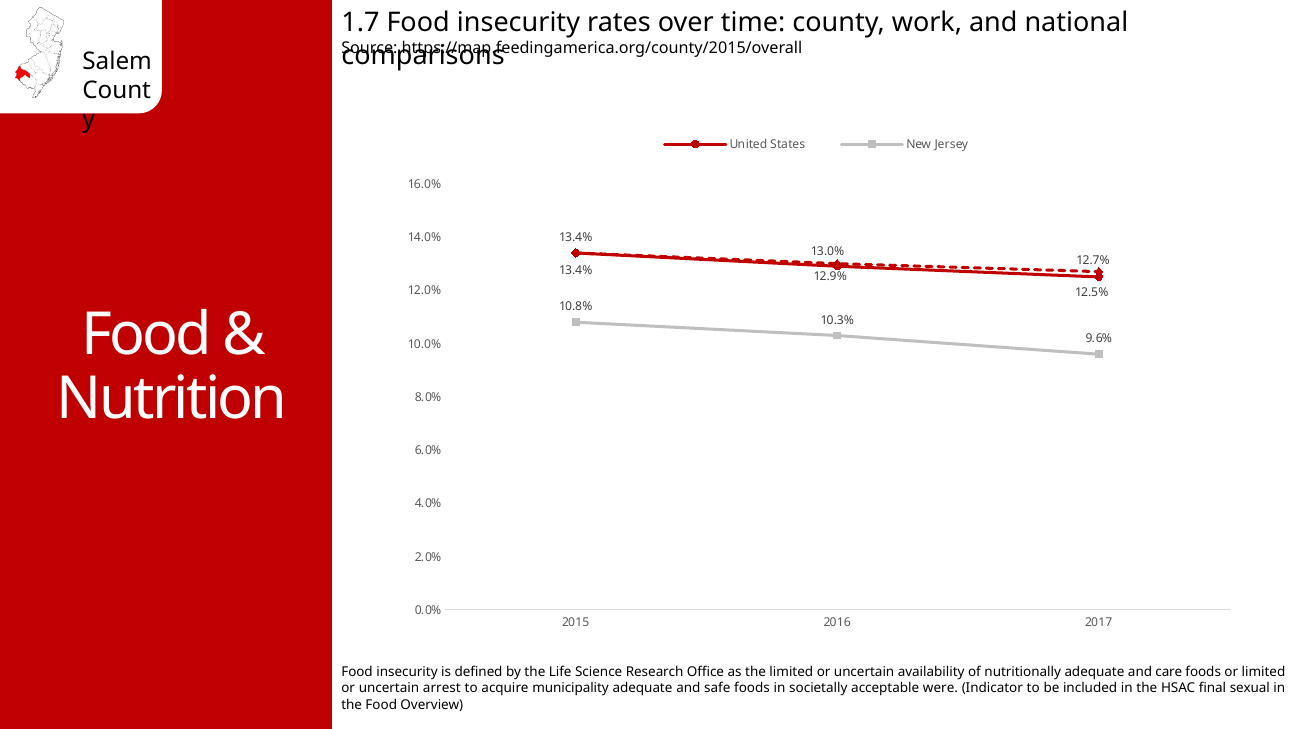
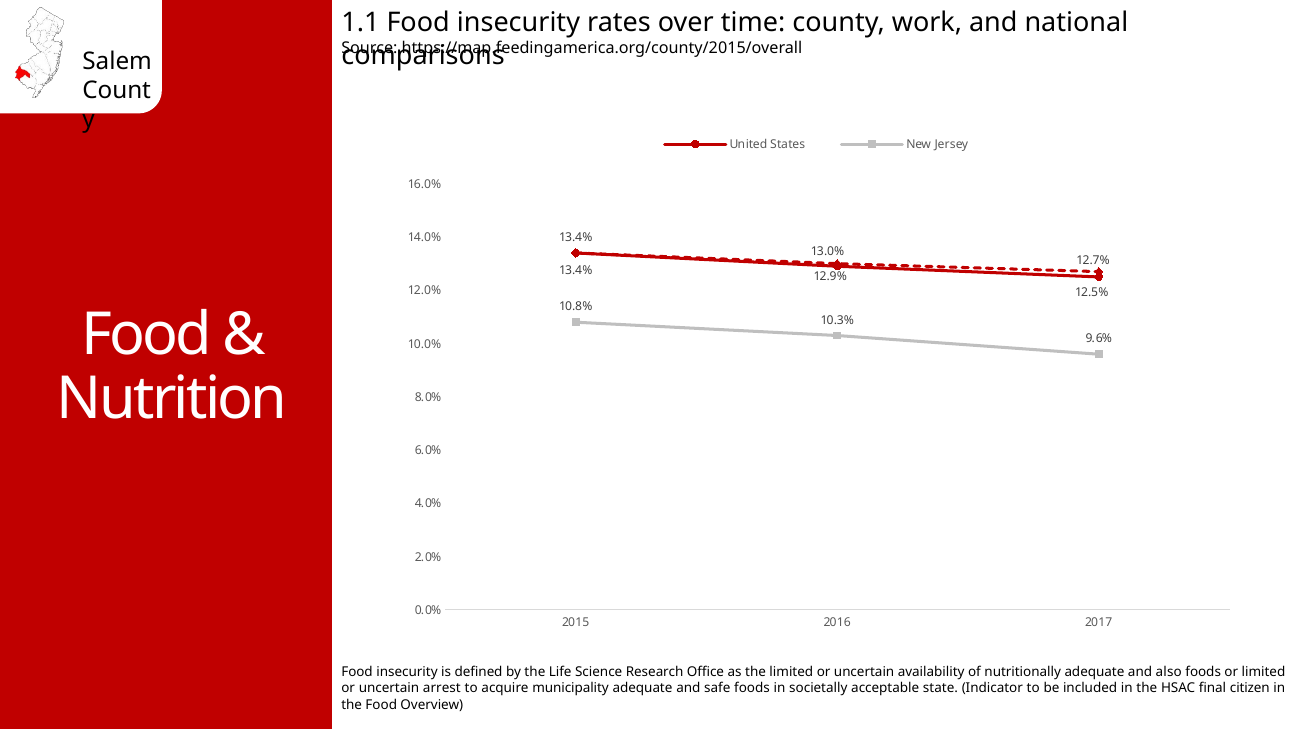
1.7: 1.7 -> 1.1
care: care -> also
were: were -> state
sexual: sexual -> citizen
